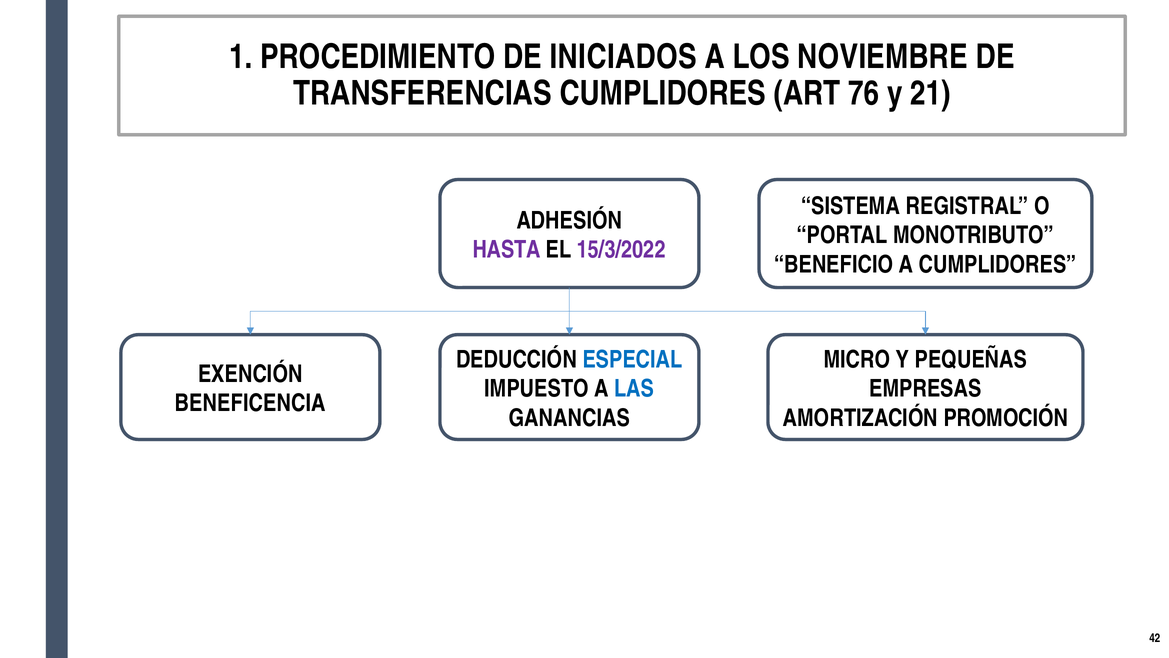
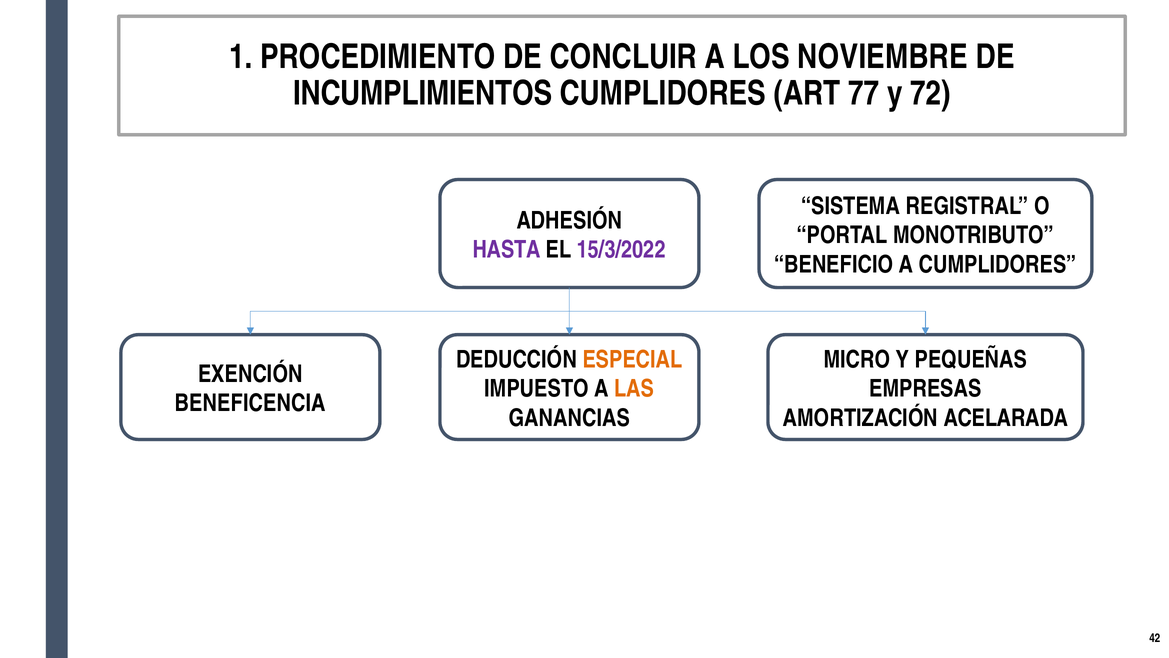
INICIADOS: INICIADOS -> CONCLUIR
TRANSFERENCIAS: TRANSFERENCIAS -> INCUMPLIMIENTOS
76: 76 -> 77
21: 21 -> 72
ESPECIAL colour: blue -> orange
LAS colour: blue -> orange
PROMOCIÓN: PROMOCIÓN -> ACELARADA
